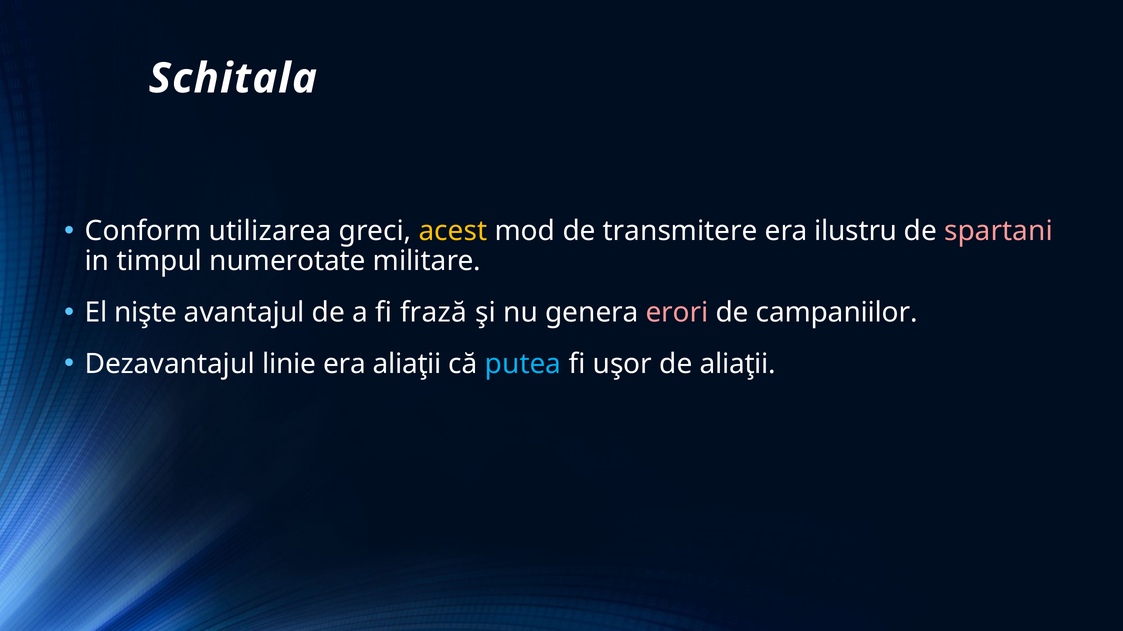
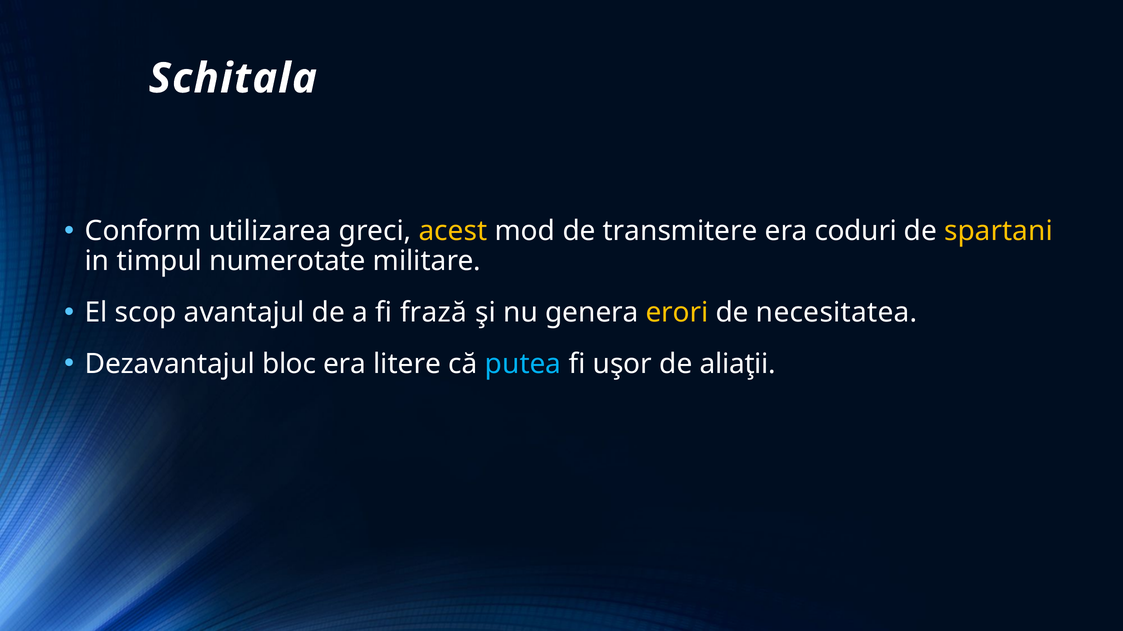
ilustru: ilustru -> coduri
spartani colour: pink -> yellow
nişte: nişte -> scop
erori colour: pink -> yellow
campaniilor: campaniilor -> necesitatea
linie: linie -> bloc
era aliaţii: aliaţii -> litere
